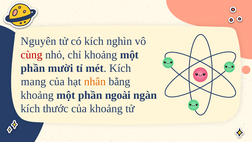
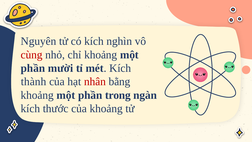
mang: mang -> thành
nhân colour: orange -> red
ngoài: ngoài -> trong
